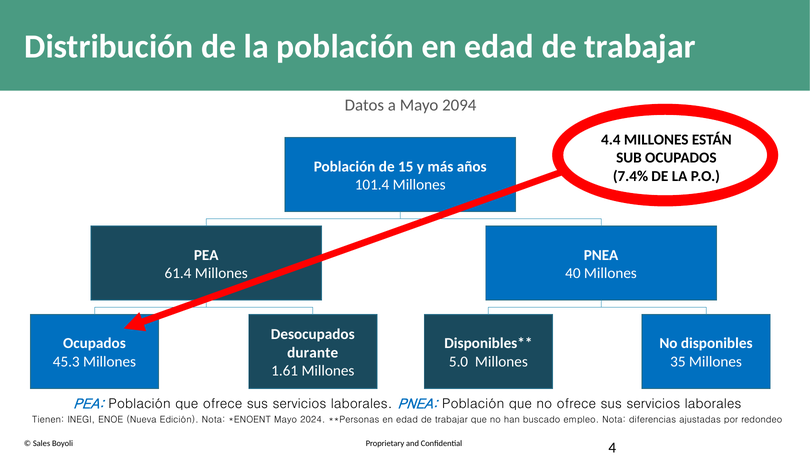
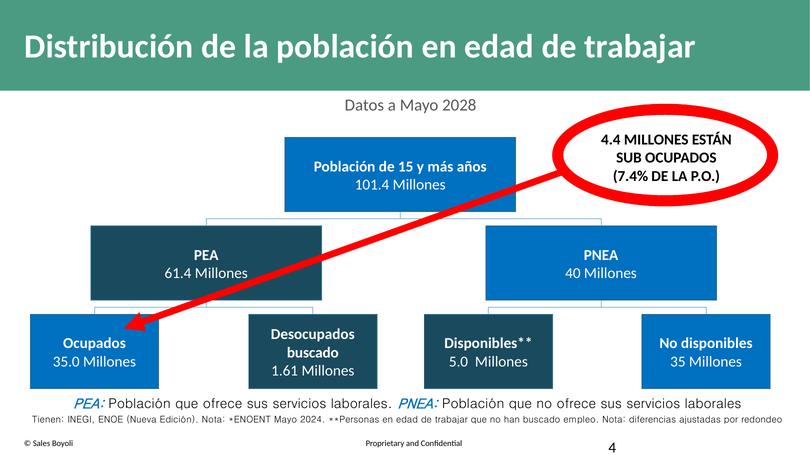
2094: 2094 -> 2028
durante at (313, 353): durante -> buscado
45.3: 45.3 -> 35.0
